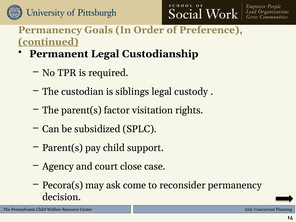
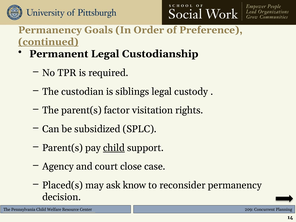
child at (114, 148) underline: none -> present
Pecora(s: Pecora(s -> Placed(s
come: come -> know
